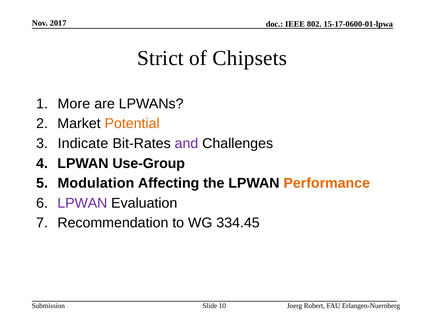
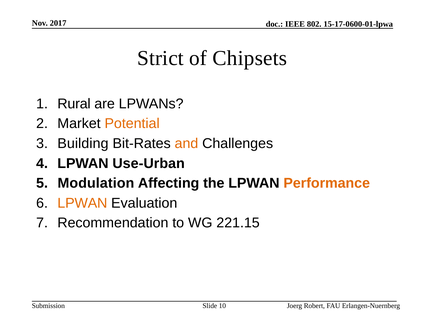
More: More -> Rural
Indicate: Indicate -> Building
and colour: purple -> orange
Use-Group: Use-Group -> Use-Urban
LPWAN at (82, 203) colour: purple -> orange
334.45: 334.45 -> 221.15
